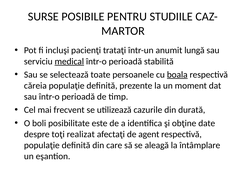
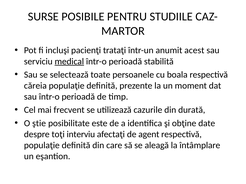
lungă: lungă -> acest
boala underline: present -> none
boli: boli -> ştie
realizat: realizat -> interviu
